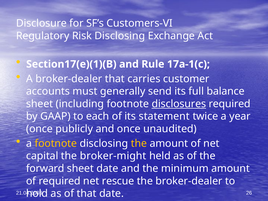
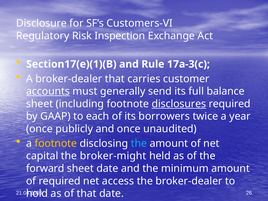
Risk Disclosing: Disclosing -> Inspection
17a-1(c: 17a-1(c -> 17a-3(c
accounts underline: none -> present
statement: statement -> borrowers
the at (139, 143) colour: yellow -> light blue
rescue: rescue -> access
